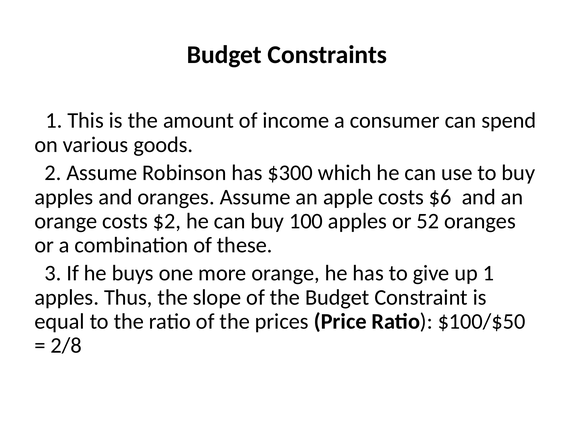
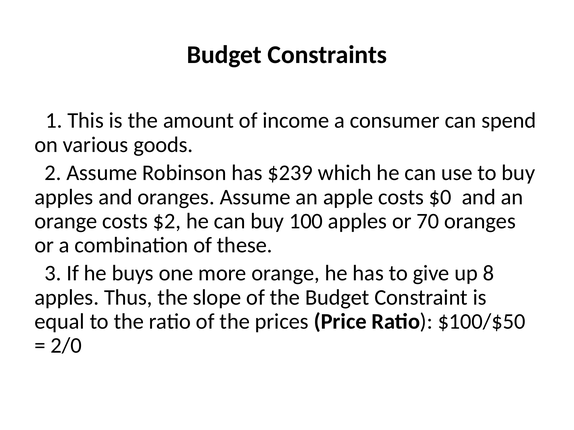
$300: $300 -> $239
$6: $6 -> $0
52: 52 -> 70
up 1: 1 -> 8
2/8: 2/8 -> 2/0
